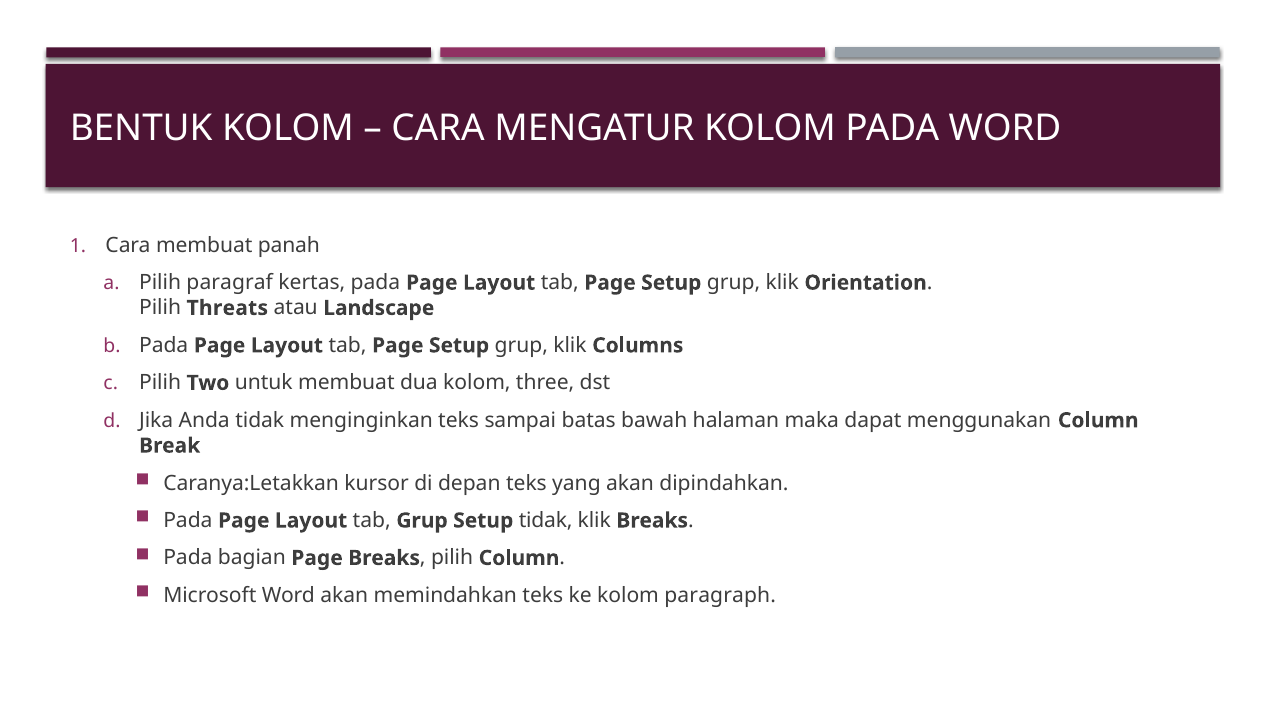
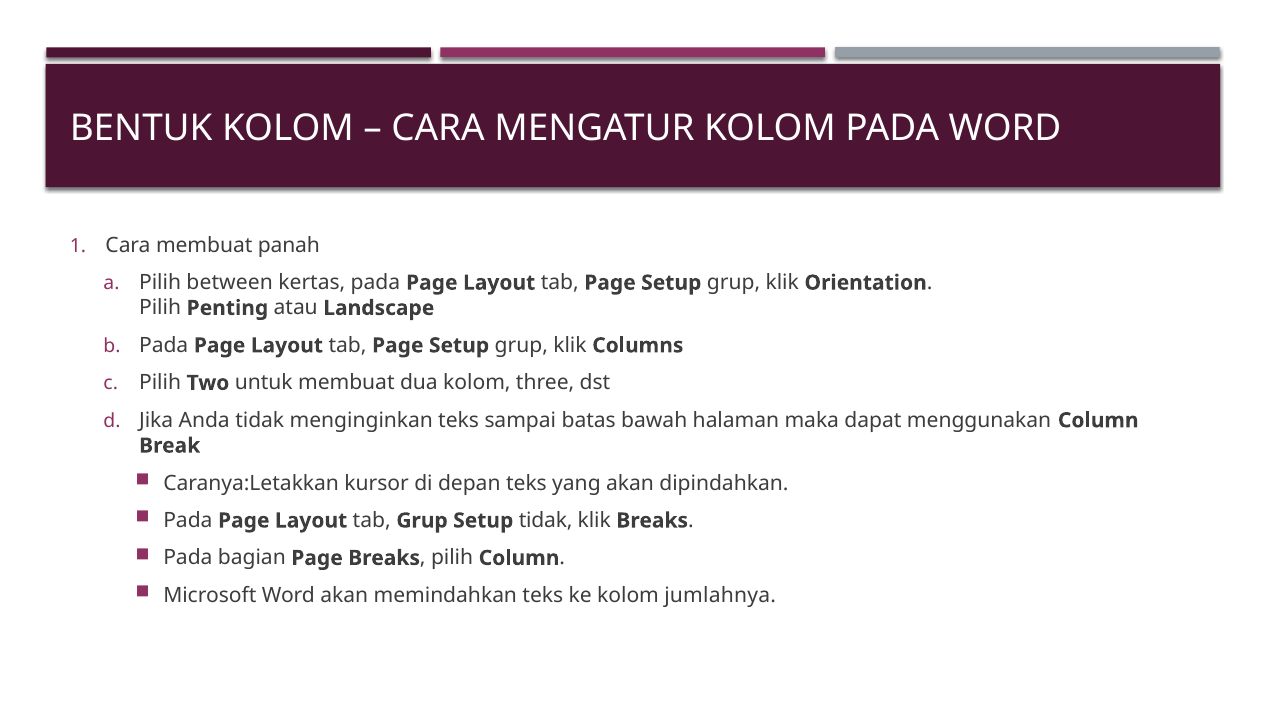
paragraf: paragraf -> between
Threats: Threats -> Penting
paragraph: paragraph -> jumlahnya
